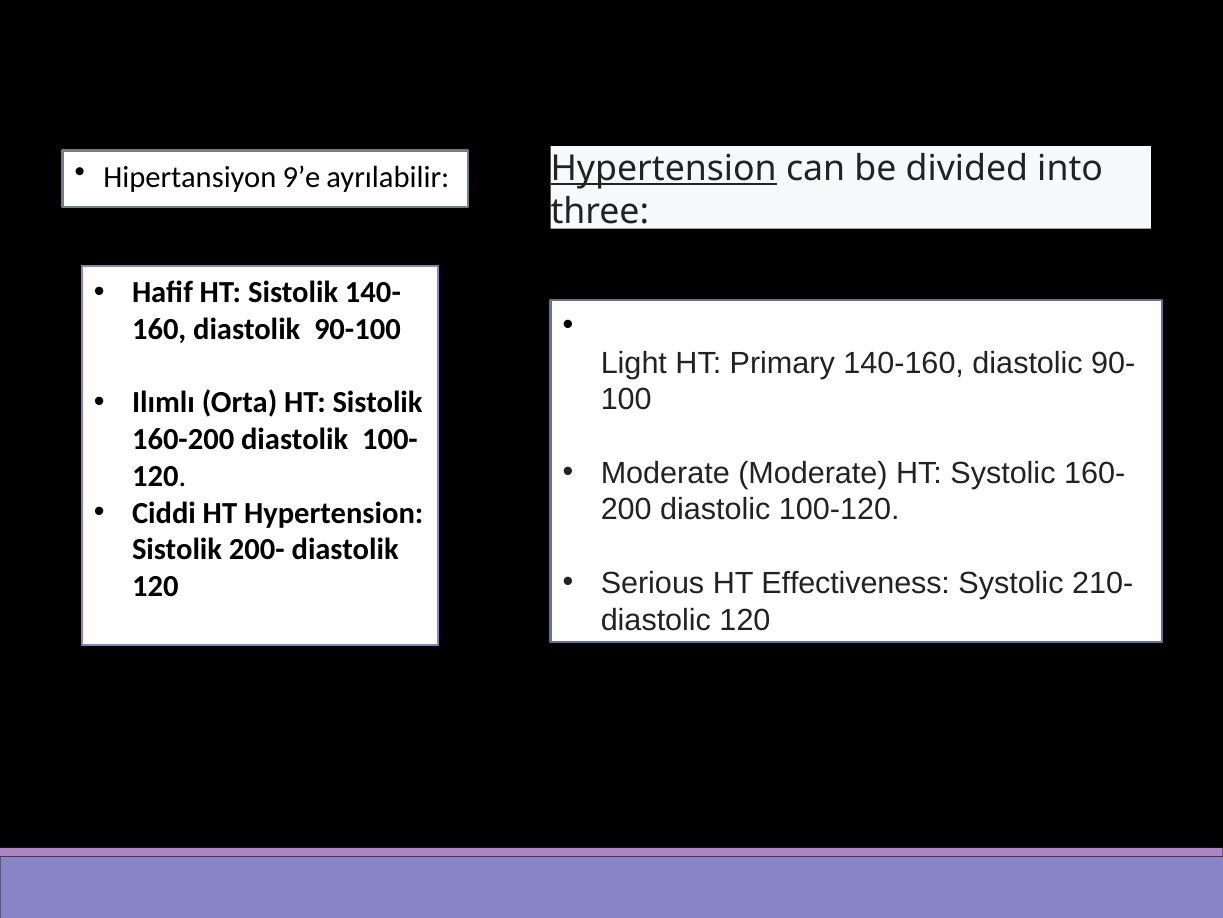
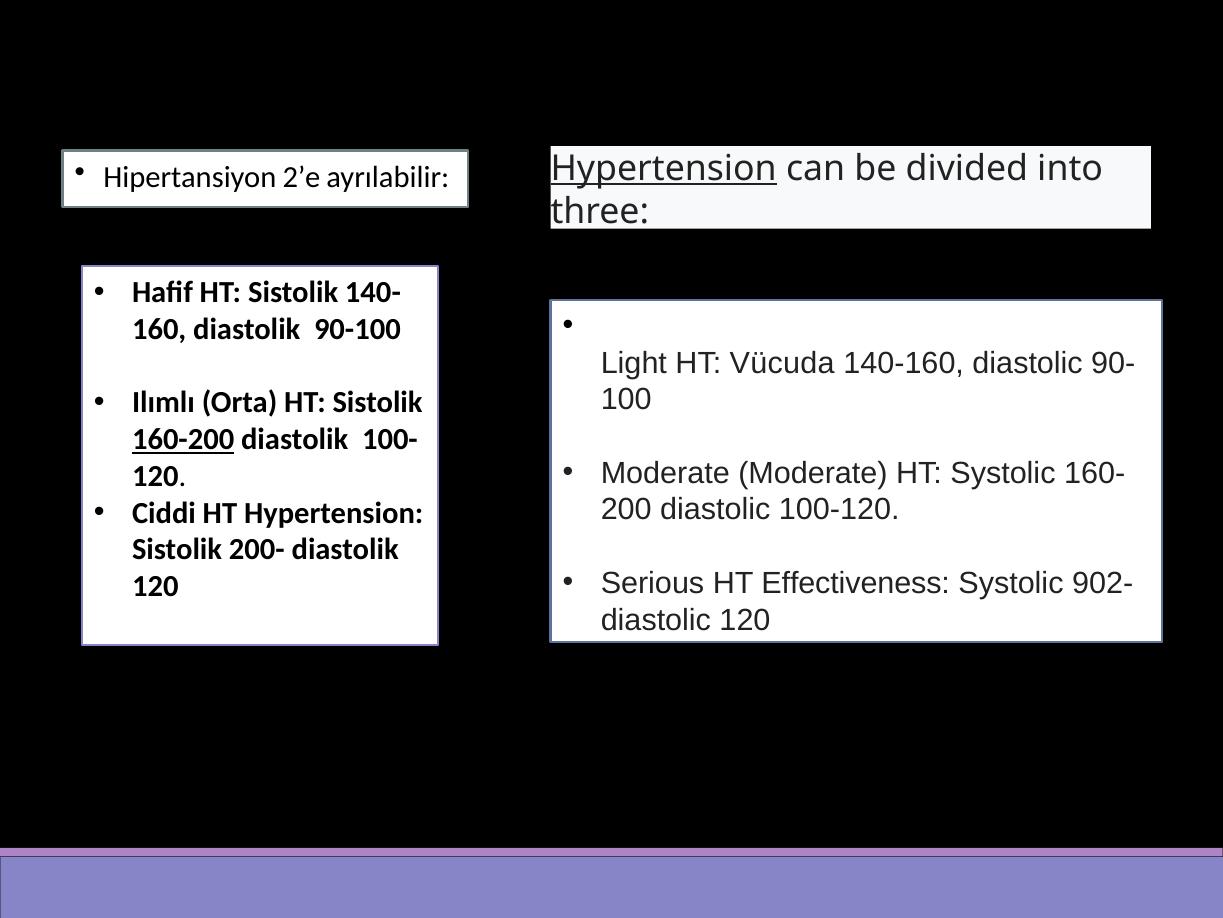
9’e: 9’e -> 2’e
Primary: Primary -> Vücuda
160-200 underline: none -> present
210-: 210- -> 902-
